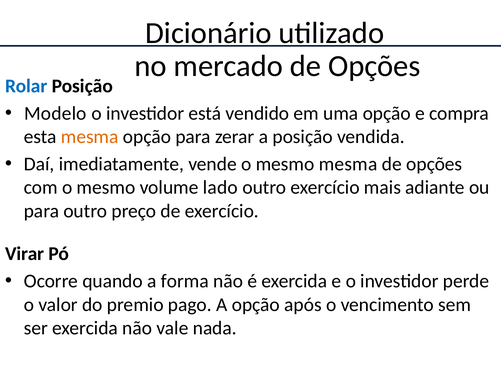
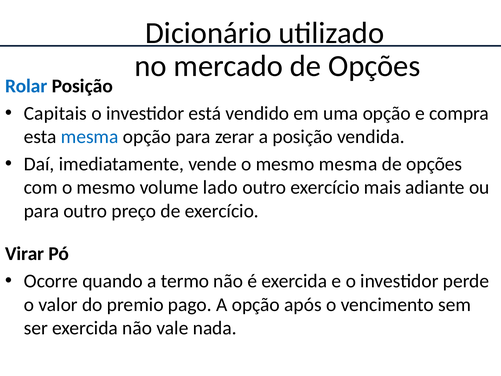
Modelo: Modelo -> Capitais
mesma at (90, 137) colour: orange -> blue
forma: forma -> termo
